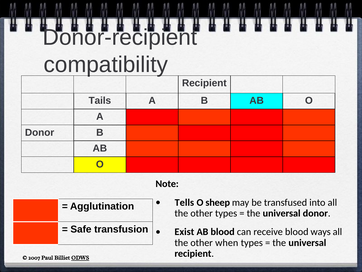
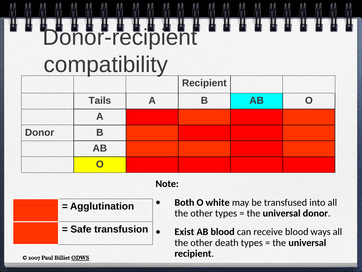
Tells: Tells -> Both
sheep: sheep -> white
when: when -> death
